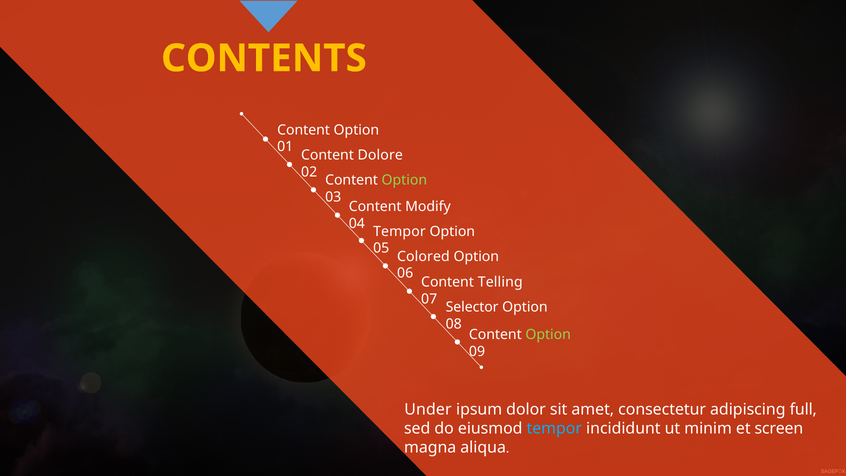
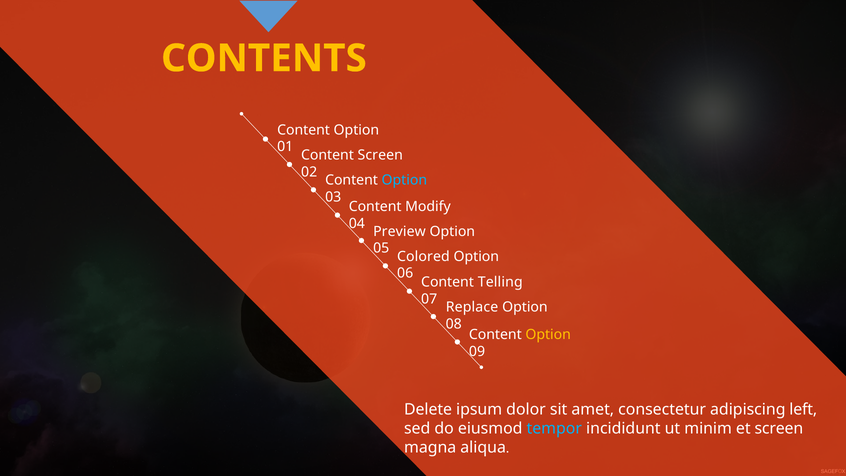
Content Dolore: Dolore -> Screen
Option at (404, 180) colour: light green -> light blue
Tempor at (399, 231): Tempor -> Preview
Selector: Selector -> Replace
Option at (548, 335) colour: light green -> yellow
Under: Under -> Delete
full: full -> left
